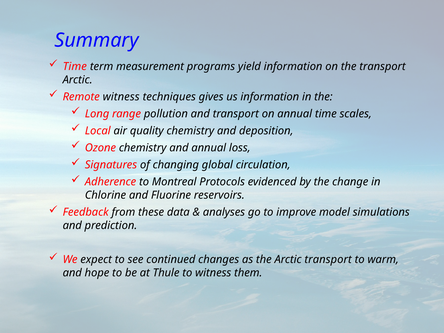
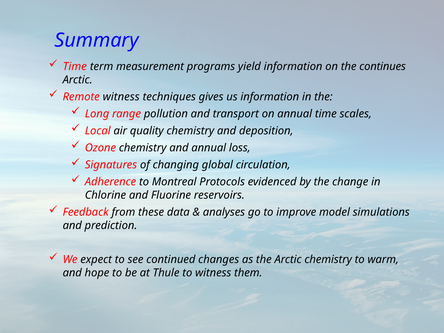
the transport: transport -> continues
Arctic transport: transport -> chemistry
